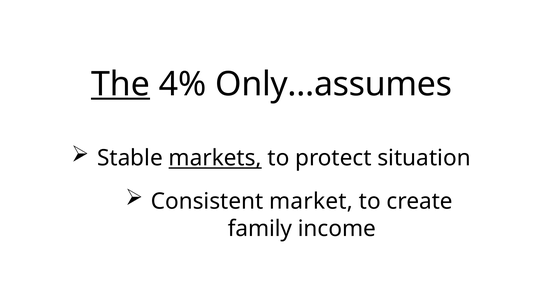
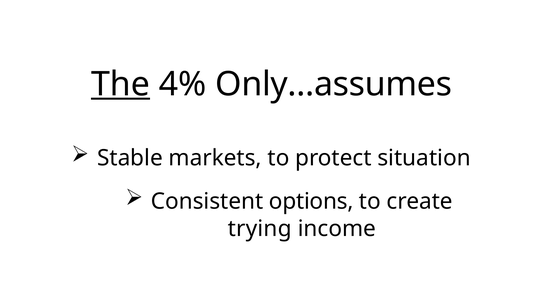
markets underline: present -> none
market: market -> options
family: family -> trying
